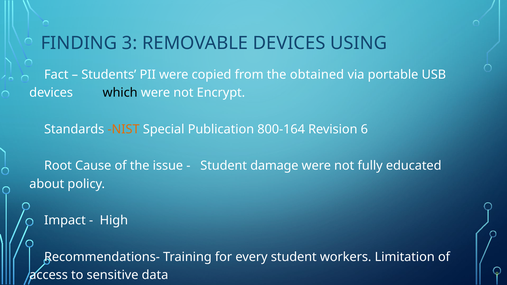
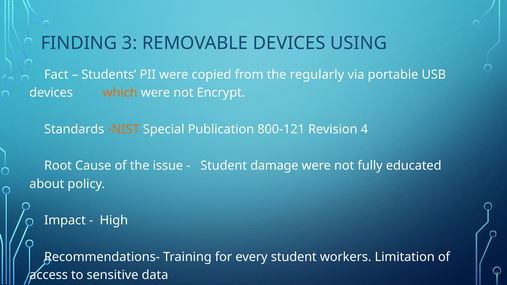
obtained: obtained -> regularly
which colour: black -> orange
800-164: 800-164 -> 800-121
6: 6 -> 4
